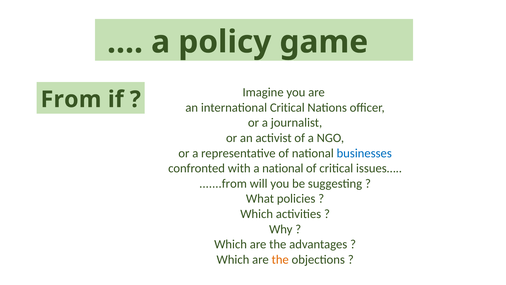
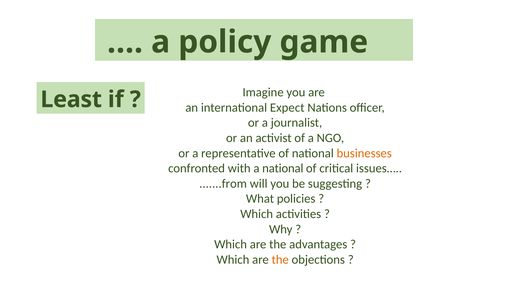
From: From -> Least
international Critical: Critical -> Expect
businesses colour: blue -> orange
